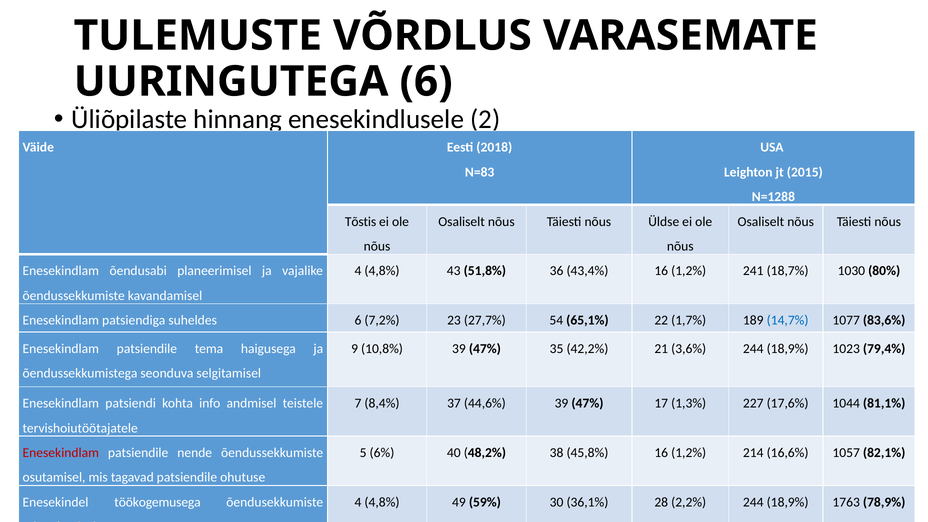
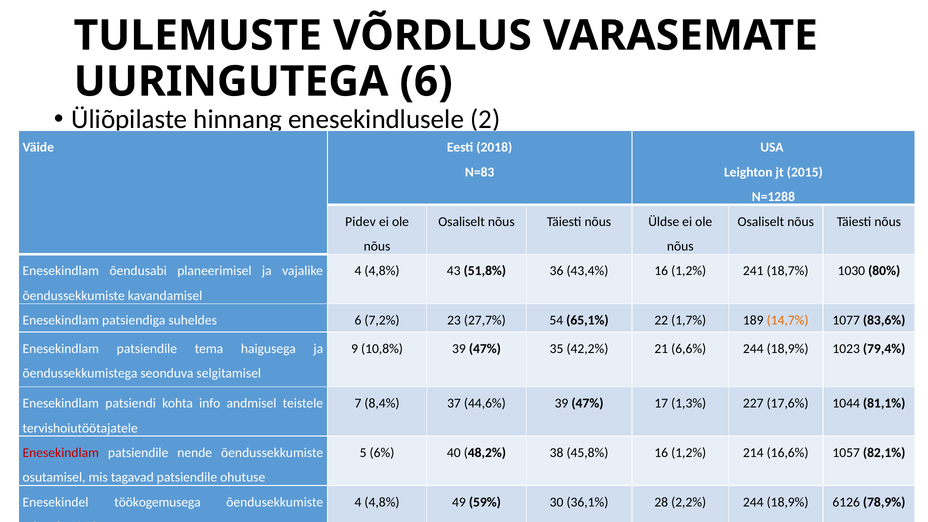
Tõstis: Tõstis -> Pidev
14,7% colour: blue -> orange
3,6%: 3,6% -> 6,6%
1763: 1763 -> 6126
